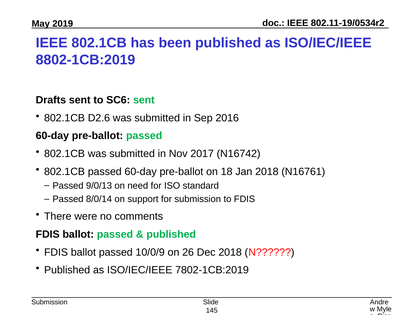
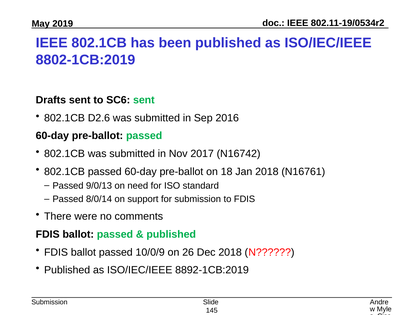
7802-1CB:2019: 7802-1CB:2019 -> 8892-1CB:2019
